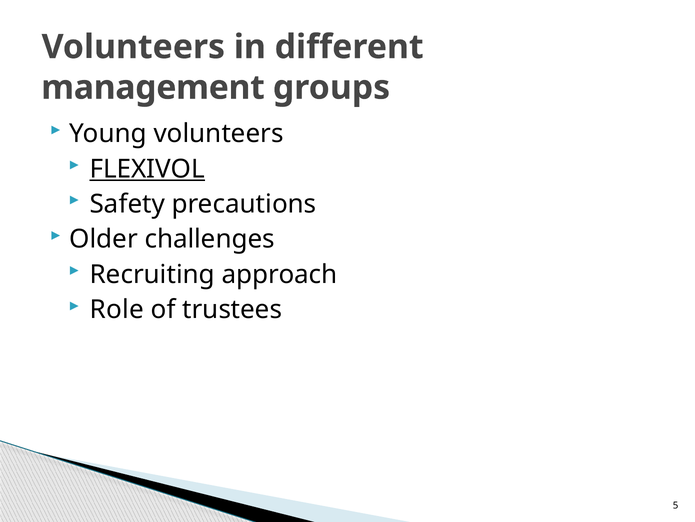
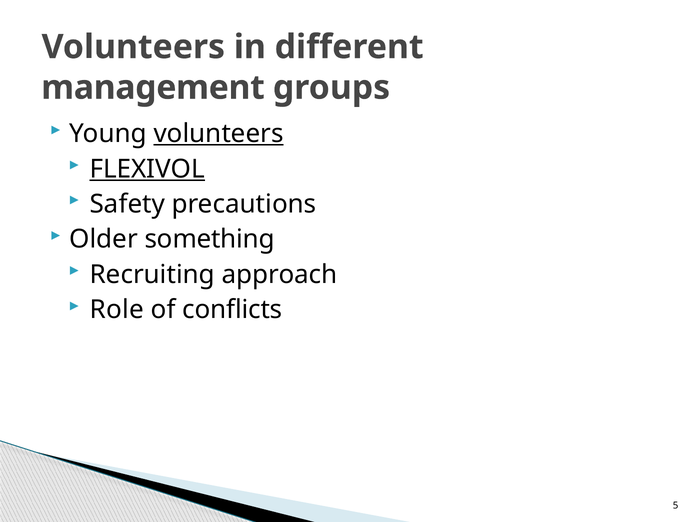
volunteers at (219, 133) underline: none -> present
challenges: challenges -> something
trustees: trustees -> conflicts
